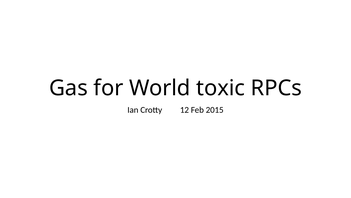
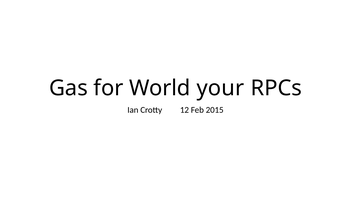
toxic: toxic -> your
